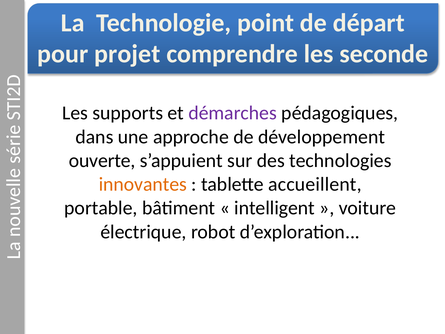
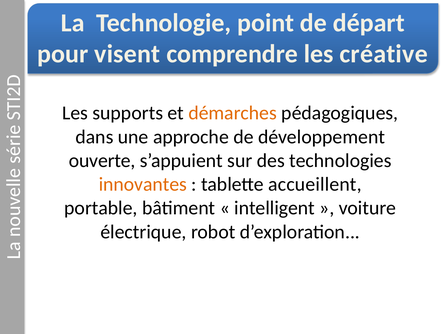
projet: projet -> visent
seconde: seconde -> créative
démarches colour: purple -> orange
